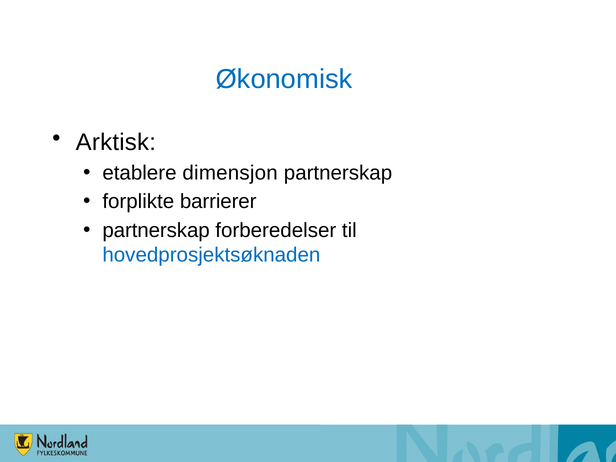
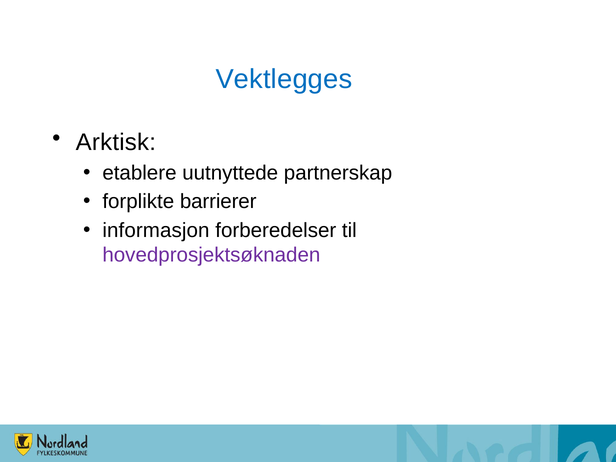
Økonomisk: Økonomisk -> Vektlegges
dimensjon: dimensjon -> uutnyttede
partnerskap at (156, 230): partnerskap -> informasjon
hovedprosjektsøknaden colour: blue -> purple
